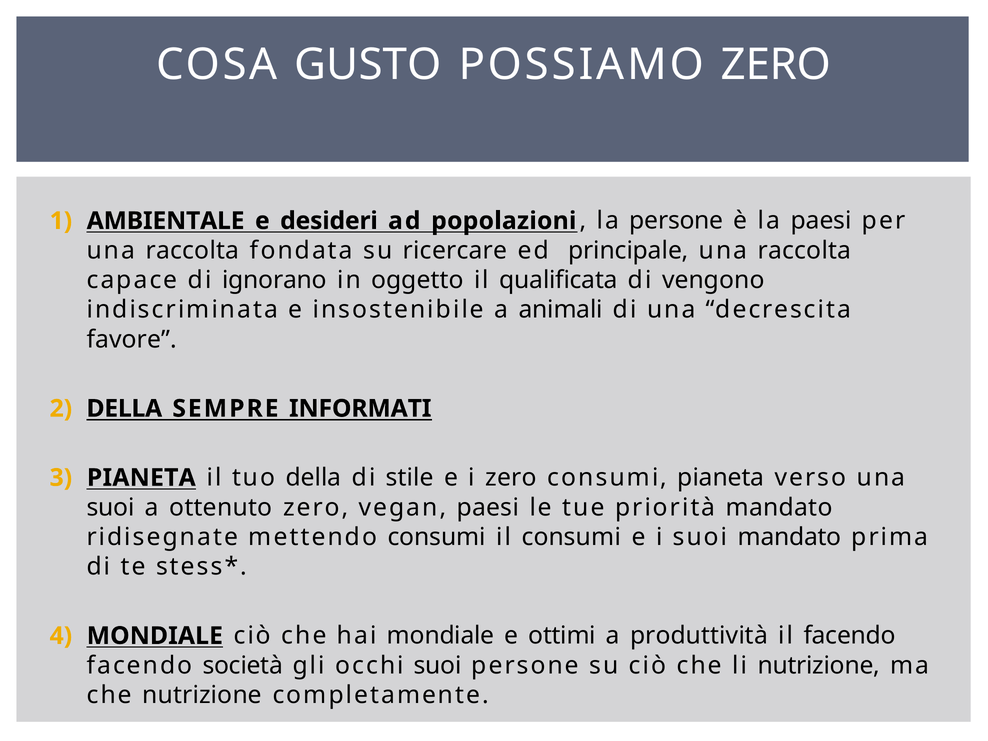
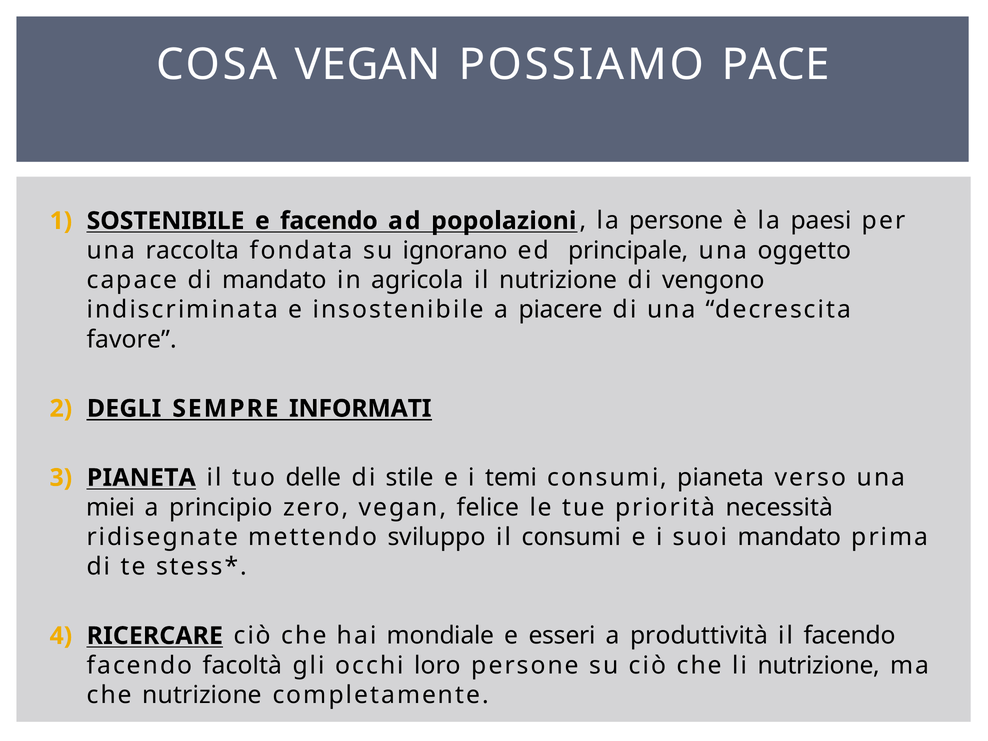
COSA GUSTO: GUSTO -> VEGAN
POSSIAMO ZERO: ZERO -> PACE
AMBIENTALE: AMBIENTALE -> SOSTENIBILE
e desideri: desideri -> facendo
ricercare: ricercare -> ignorano
raccolta at (804, 250): raccolta -> oggetto
di ignorano: ignorano -> mandato
oggetto: oggetto -> agricola
il qualificata: qualificata -> nutrizione
animali: animali -> piacere
DELLA at (124, 409): DELLA -> DEGLI
tuo della: della -> delle
i zero: zero -> temi
suoi at (111, 507): suoi -> miei
ottenuto: ottenuto -> principio
vegan paesi: paesi -> felice
priorità mandato: mandato -> necessità
mettendo consumi: consumi -> sviluppo
MONDIALE at (155, 636): MONDIALE -> RICERCARE
ottimi: ottimi -> esseri
società: società -> facoltà
occhi suoi: suoi -> loro
